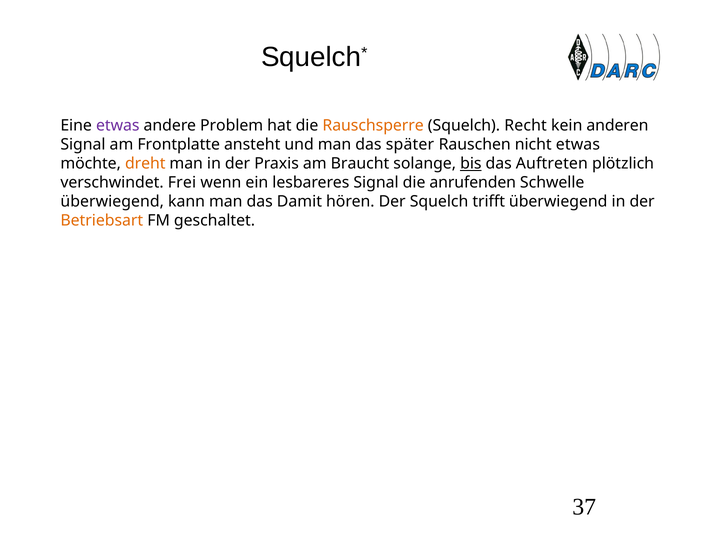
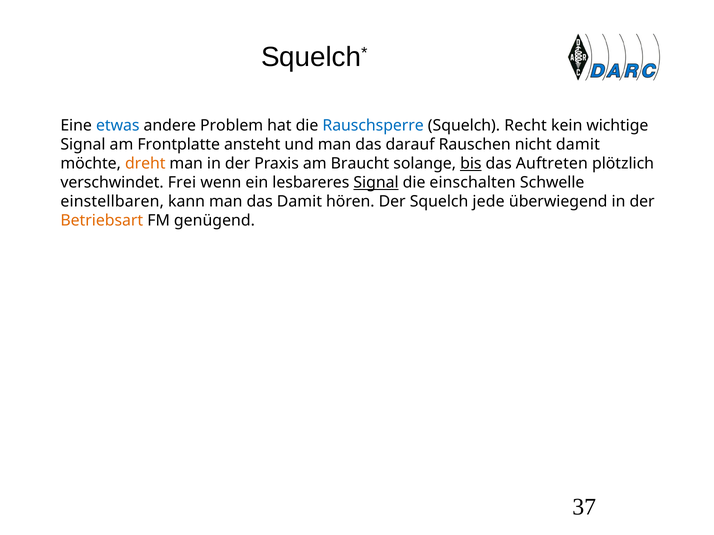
etwas at (118, 126) colour: purple -> blue
Rauschsperre colour: orange -> blue
anderen: anderen -> wichtige
später: später -> darauf
nicht etwas: etwas -> damit
Signal at (376, 183) underline: none -> present
anrufenden: anrufenden -> einschalten
überwiegend at (112, 202): überwiegend -> einstellbaren
trifft: trifft -> jede
geschaltet: geschaltet -> genügend
